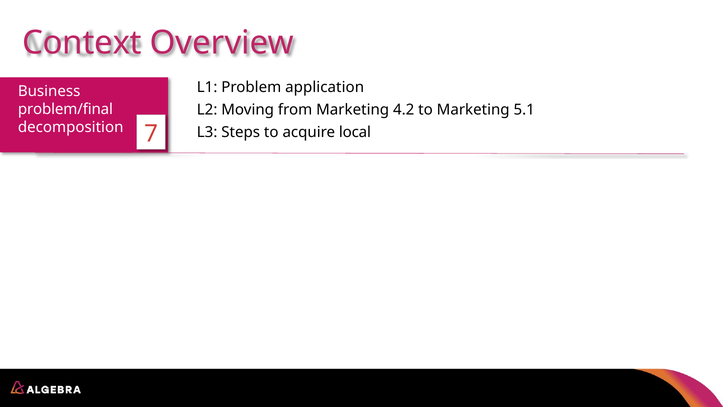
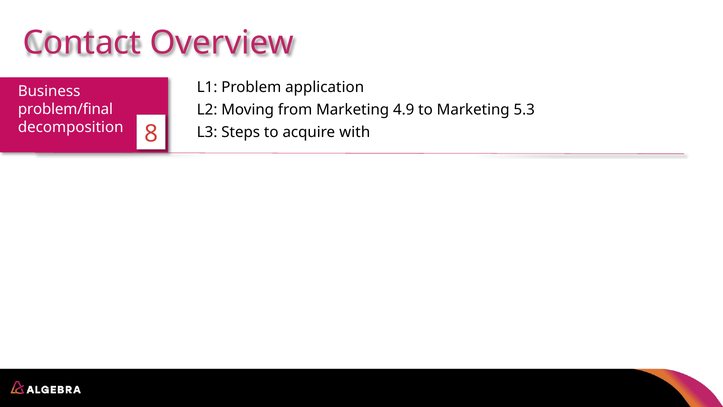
Context: Context -> Contact
4.2: 4.2 -> 4.9
5.1: 5.1 -> 5.3
7: 7 -> 8
local: local -> with
